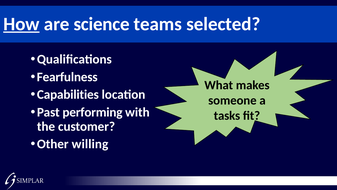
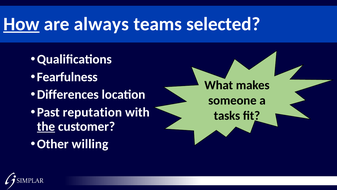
science: science -> always
Capabilities: Capabilities -> Differences
performing: performing -> reputation
the underline: none -> present
